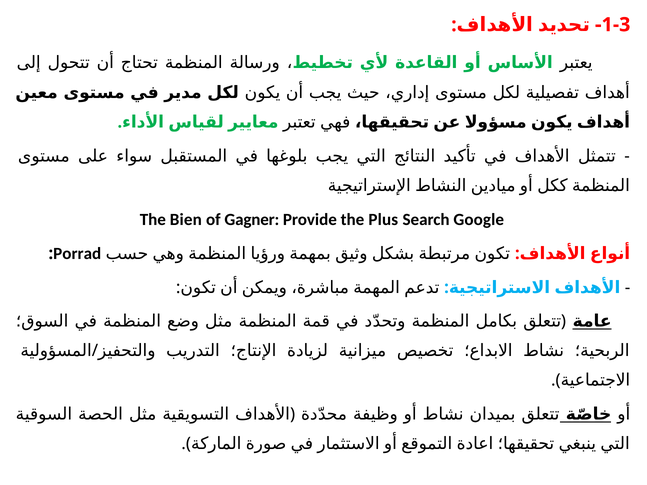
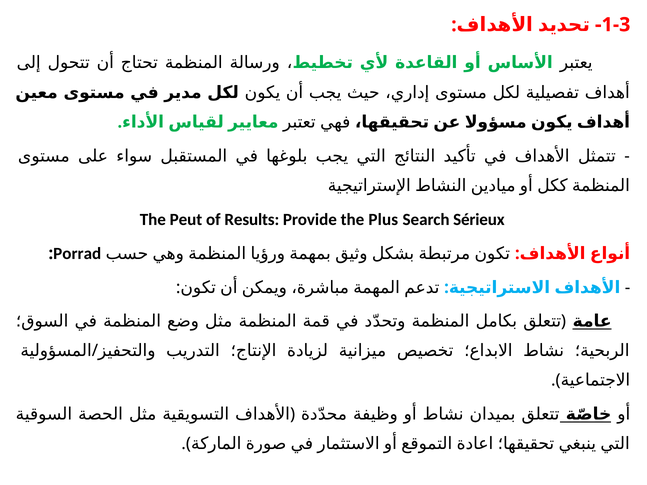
Bien: Bien -> Peut
Gagner: Gagner -> Results
Google: Google -> Sérieux
